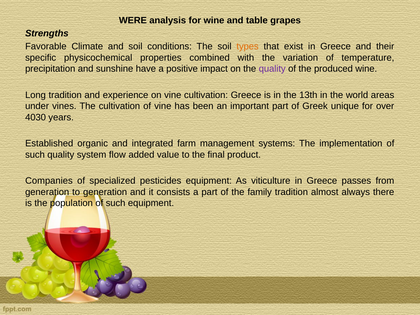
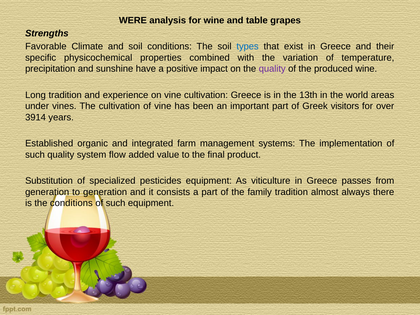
types colour: orange -> blue
unique: unique -> visitors
4030: 4030 -> 3914
Companies: Companies -> Substitution
the population: population -> conditions
